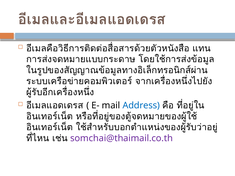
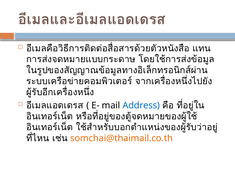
somchai@thaimail.co.th colour: purple -> orange
